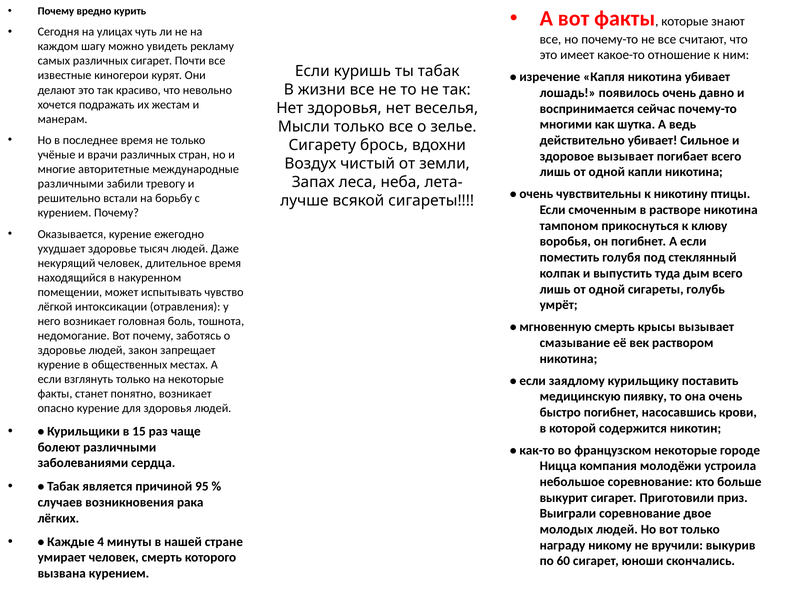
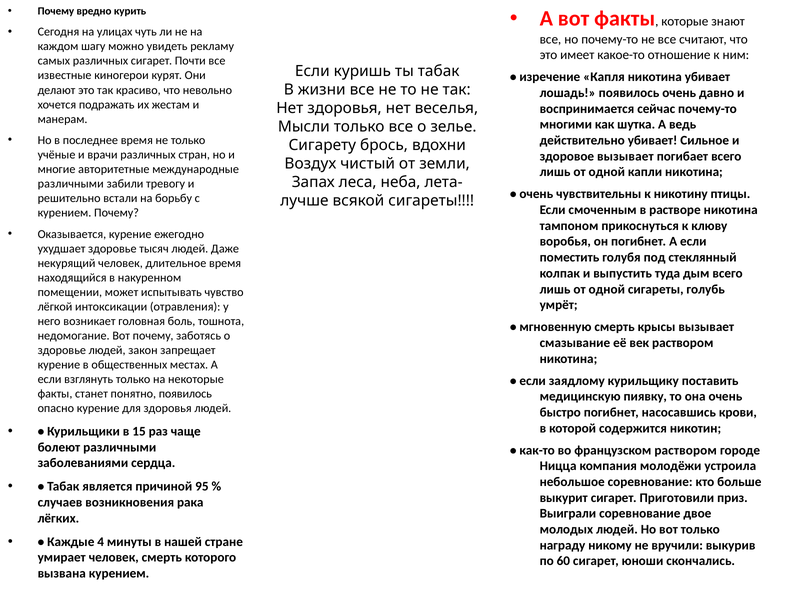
понятно возникает: возникает -> появилось
французском некоторые: некоторые -> раствором
